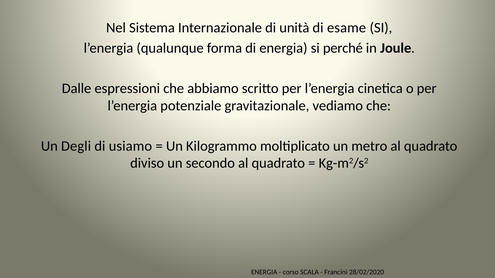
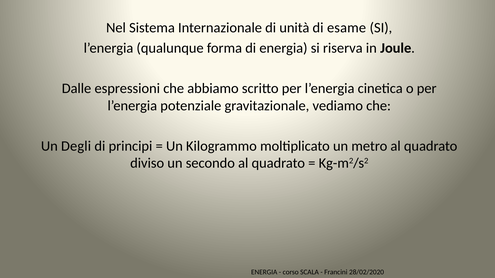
perché: perché -> riserva
usiamo: usiamo -> principi
